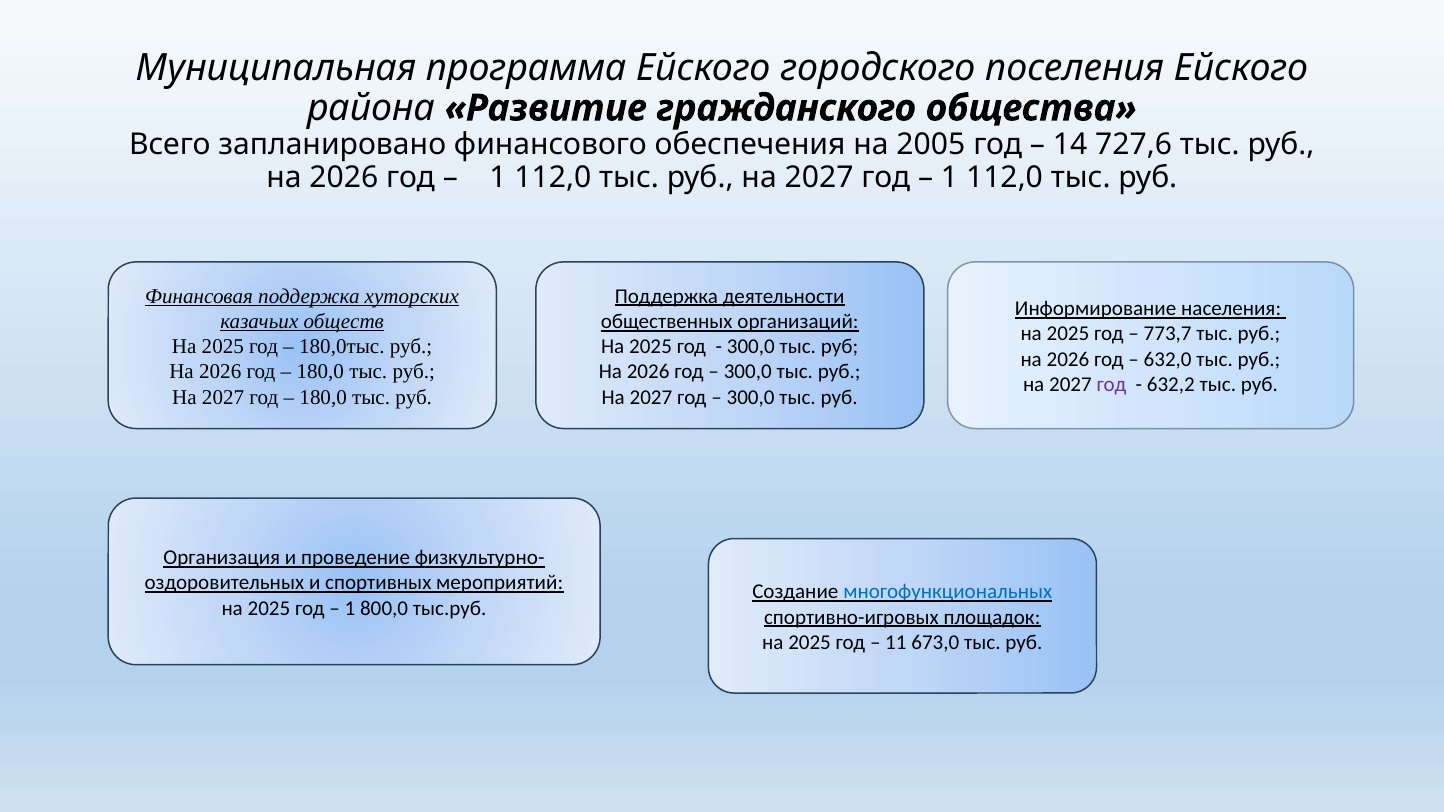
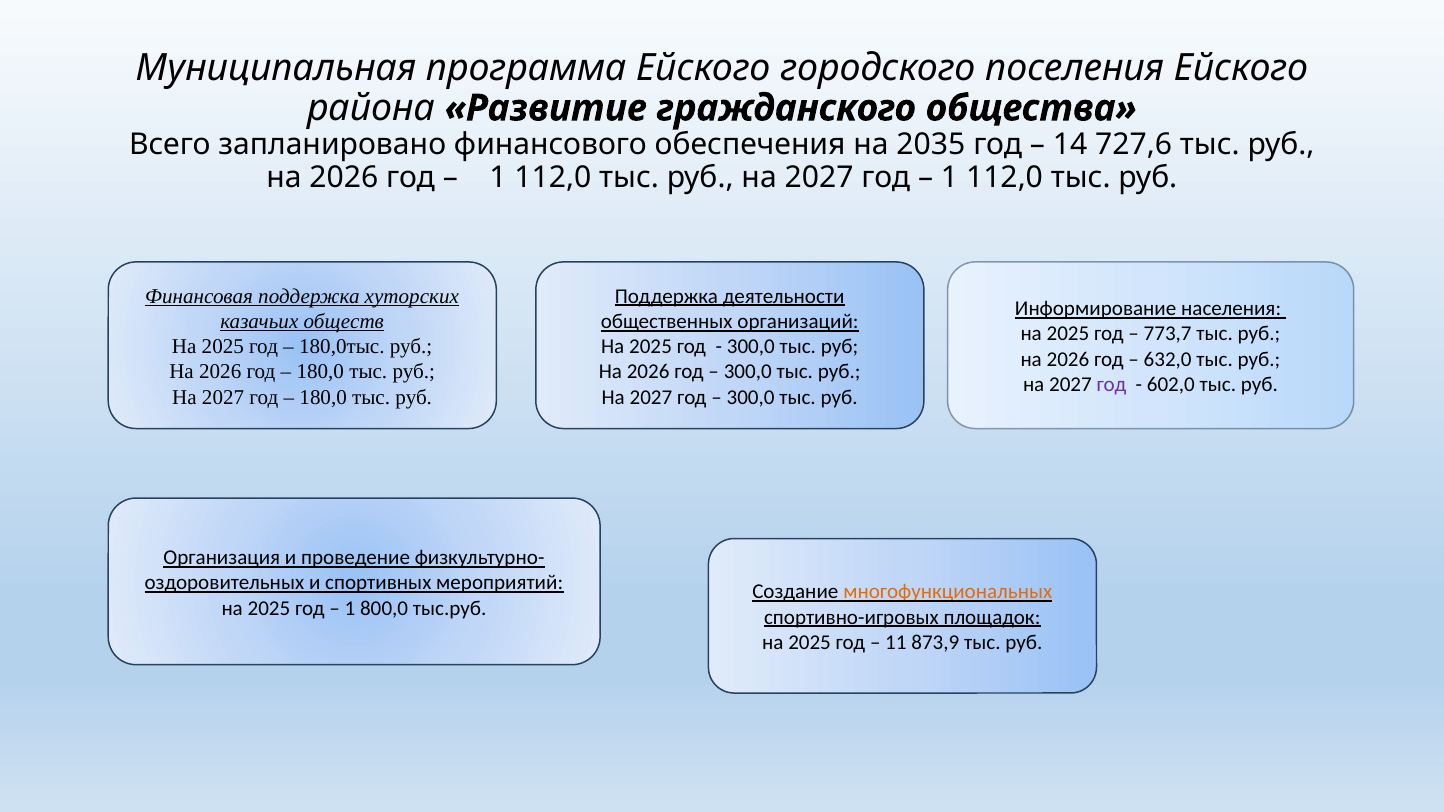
2005: 2005 -> 2035
632,2: 632,2 -> 602,0
многофункциональных colour: blue -> orange
673,0: 673,0 -> 873,9
